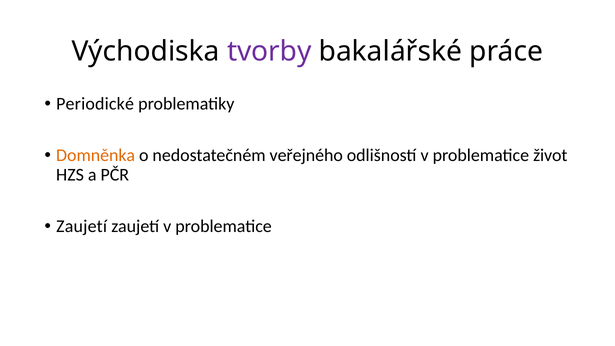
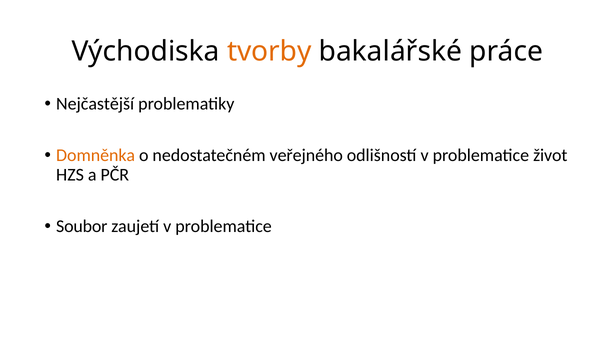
tvorby colour: purple -> orange
Periodické: Periodické -> Nejčastější
Zaujetí at (82, 226): Zaujetí -> Soubor
